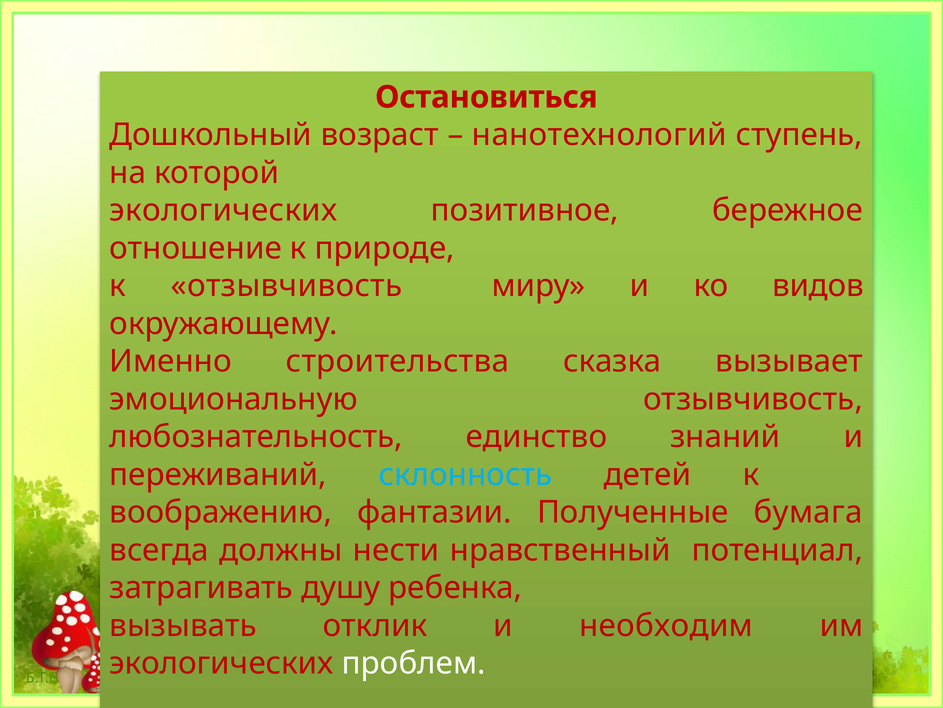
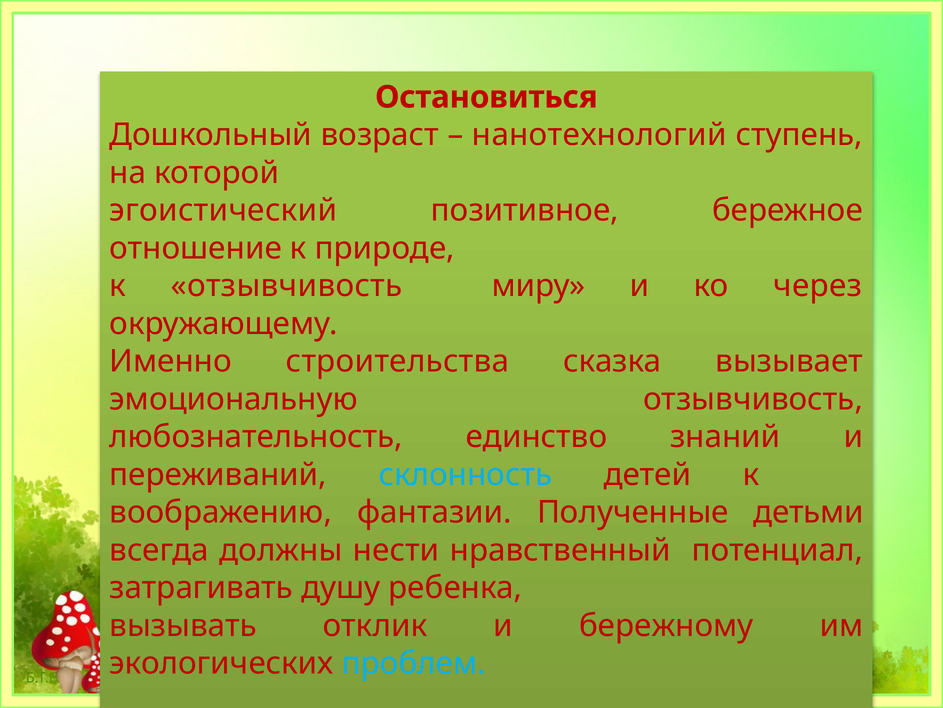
экологических at (223, 210): экологических -> эгоистический
ко видов: видов -> через
бумага: бумага -> детьми
необходим: необходим -> бережному
проблем colour: white -> light blue
